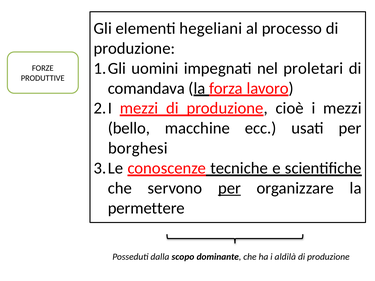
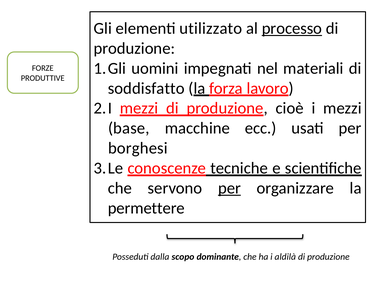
hegeliani: hegeliani -> utilizzato
processo underline: none -> present
proletari: proletari -> materiali
comandava: comandava -> soddisfatto
bello: bello -> base
